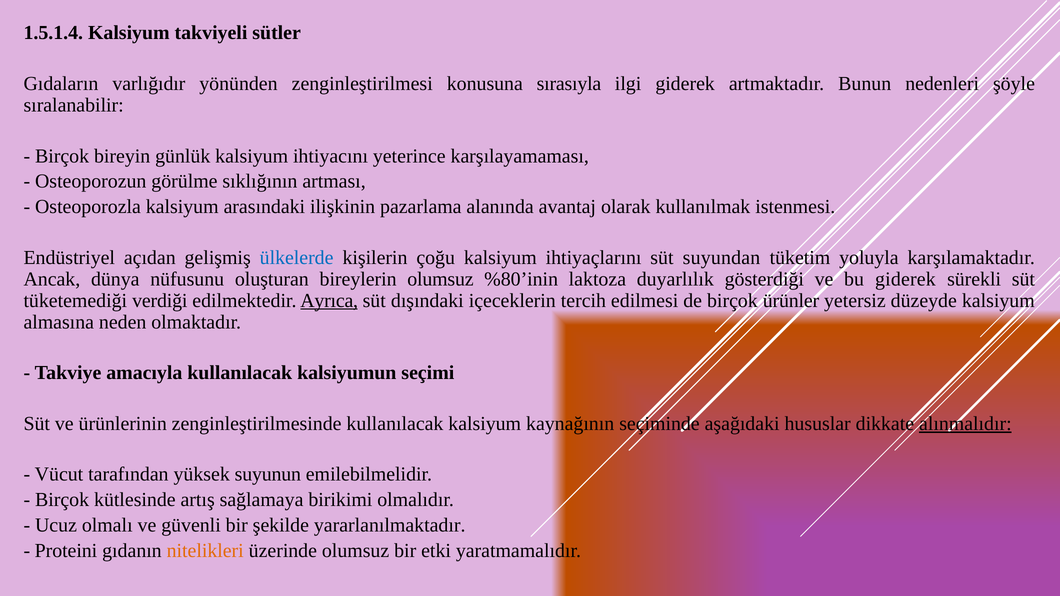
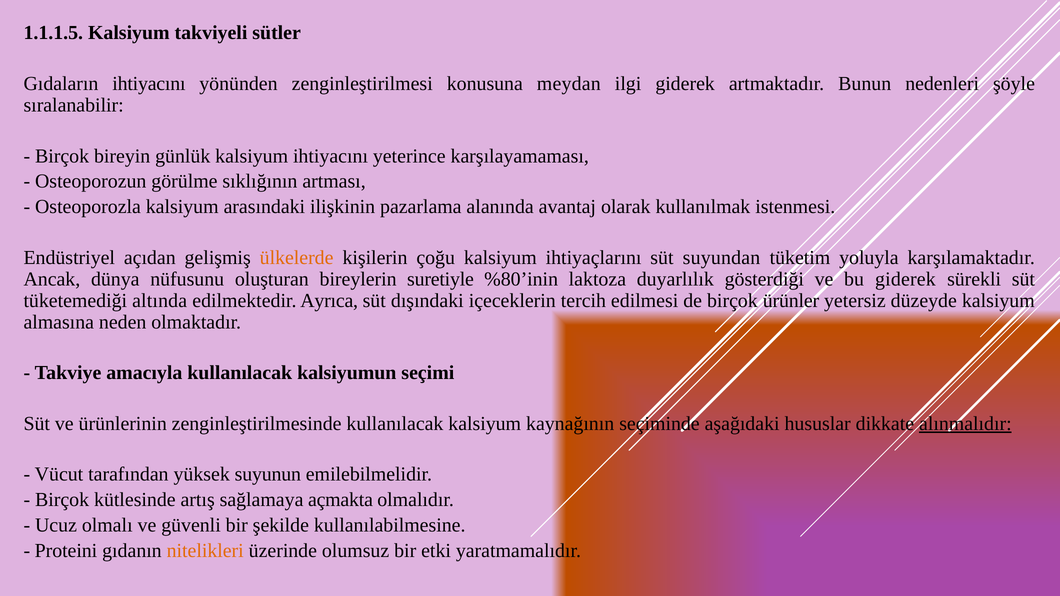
1.5.1.4: 1.5.1.4 -> 1.1.1.5
Gıdaların varlığıdır: varlığıdır -> ihtiyacını
sırasıyla: sırasıyla -> meydan
ülkelerde colour: blue -> orange
bireylerin olumsuz: olumsuz -> suretiyle
verdiği: verdiği -> altında
Ayrıca underline: present -> none
birikimi: birikimi -> açmakta
yararlanılmaktadır: yararlanılmaktadır -> kullanılabilmesine
